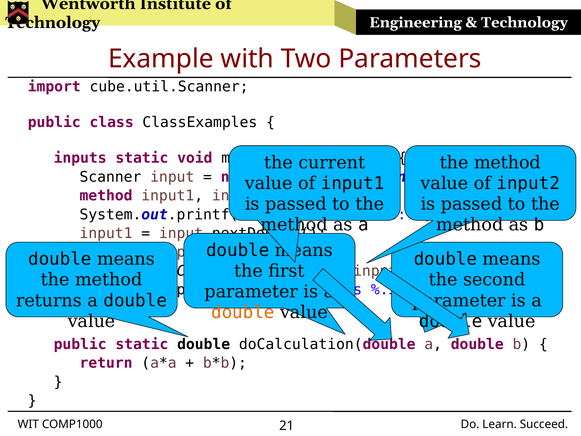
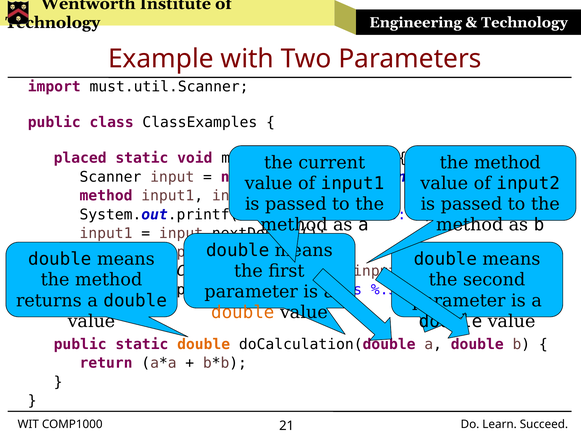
cube.util.Scanner: cube.util.Scanner -> must.util.Scanner
inputs: inputs -> placed
double at (204, 344) colour: black -> orange
